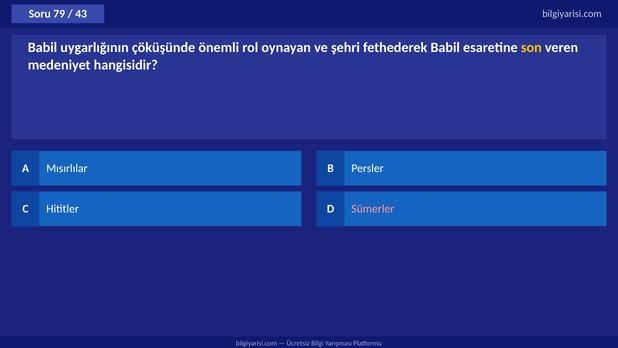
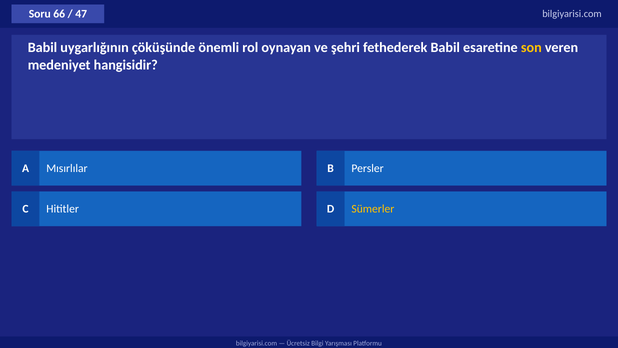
79: 79 -> 66
43: 43 -> 47
Sümerler colour: pink -> yellow
